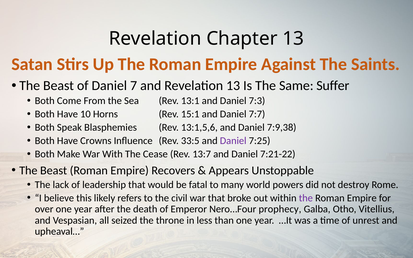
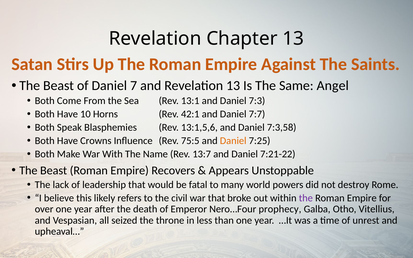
Suffer: Suffer -> Angel
15:1: 15:1 -> 42:1
7:9,38: 7:9,38 -> 7:3,58
33:5: 33:5 -> 75:5
Daniel at (233, 141) colour: purple -> orange
Cease: Cease -> Name
